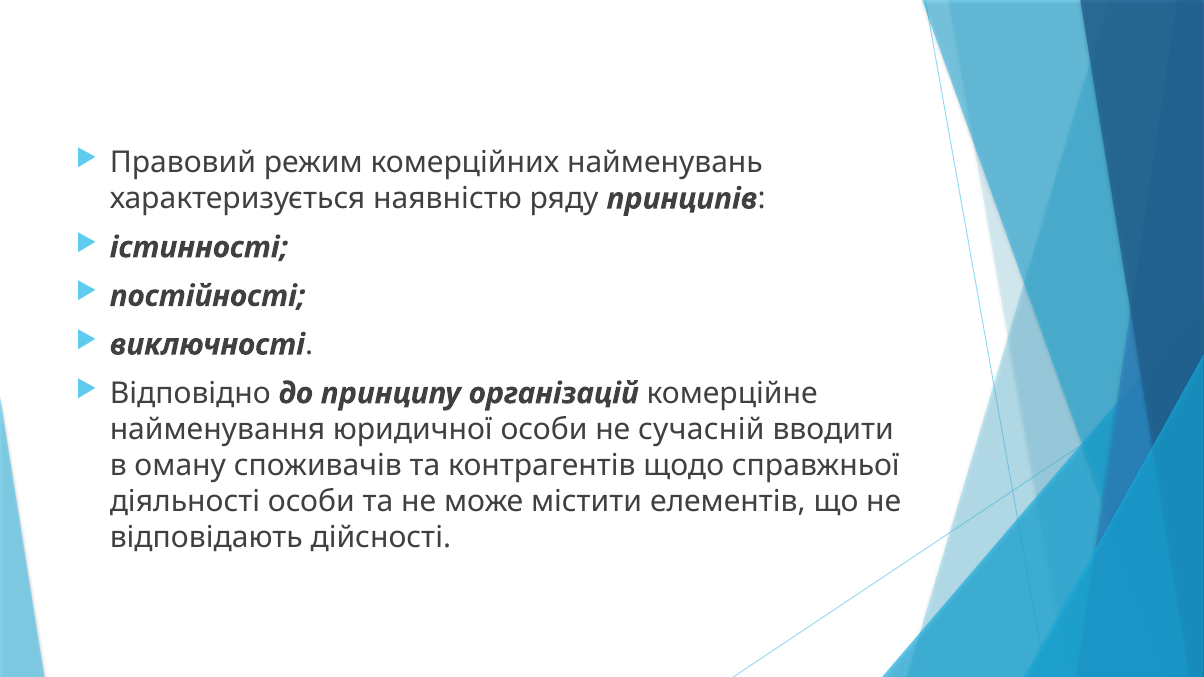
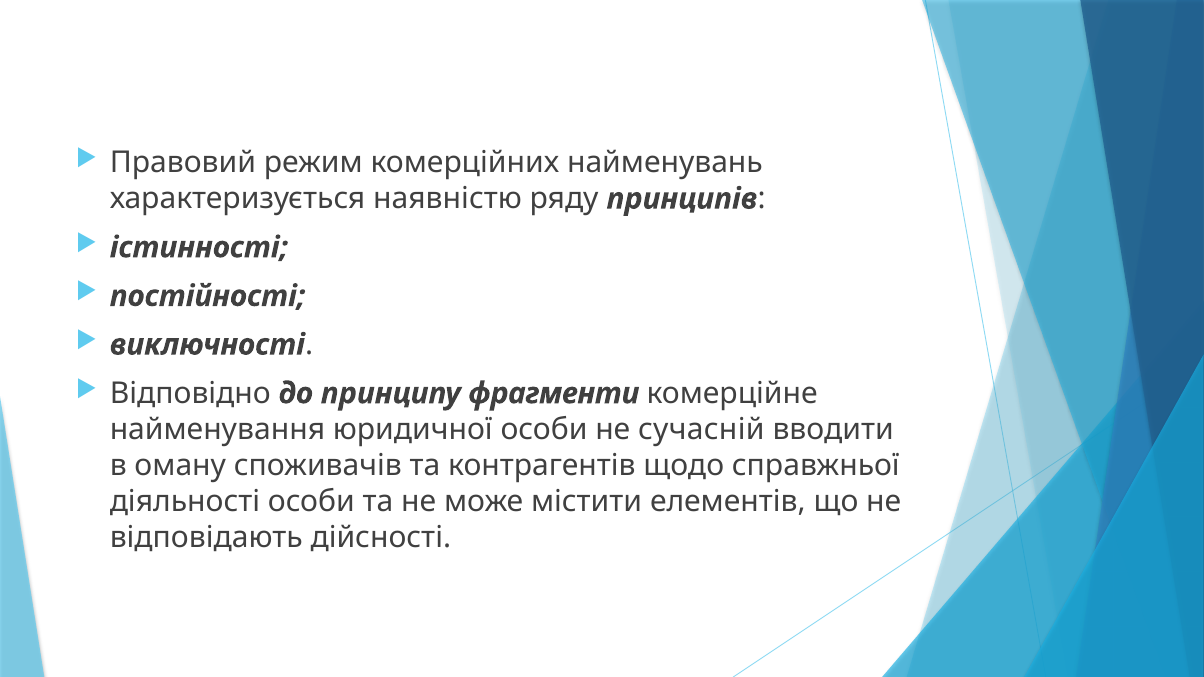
організацій: організацій -> фрагменти
